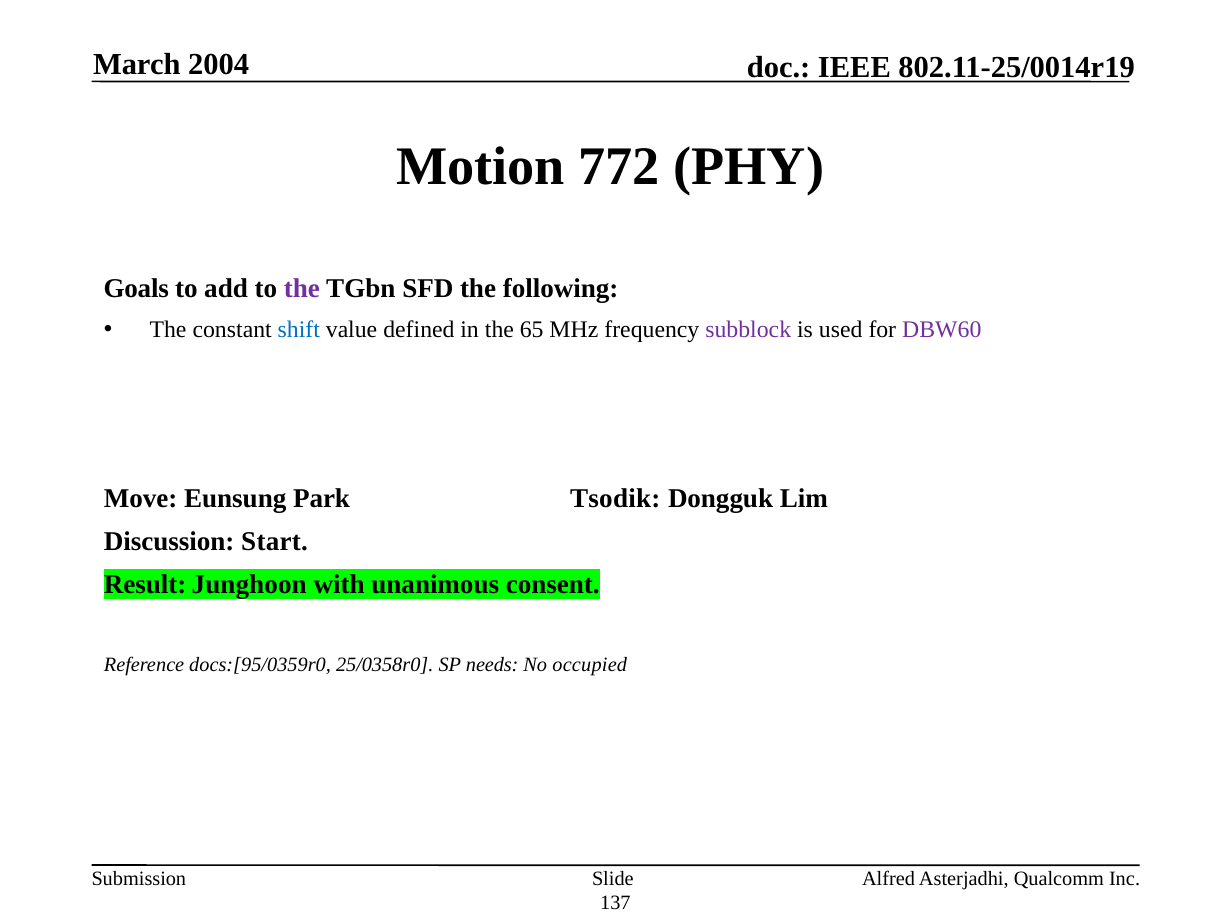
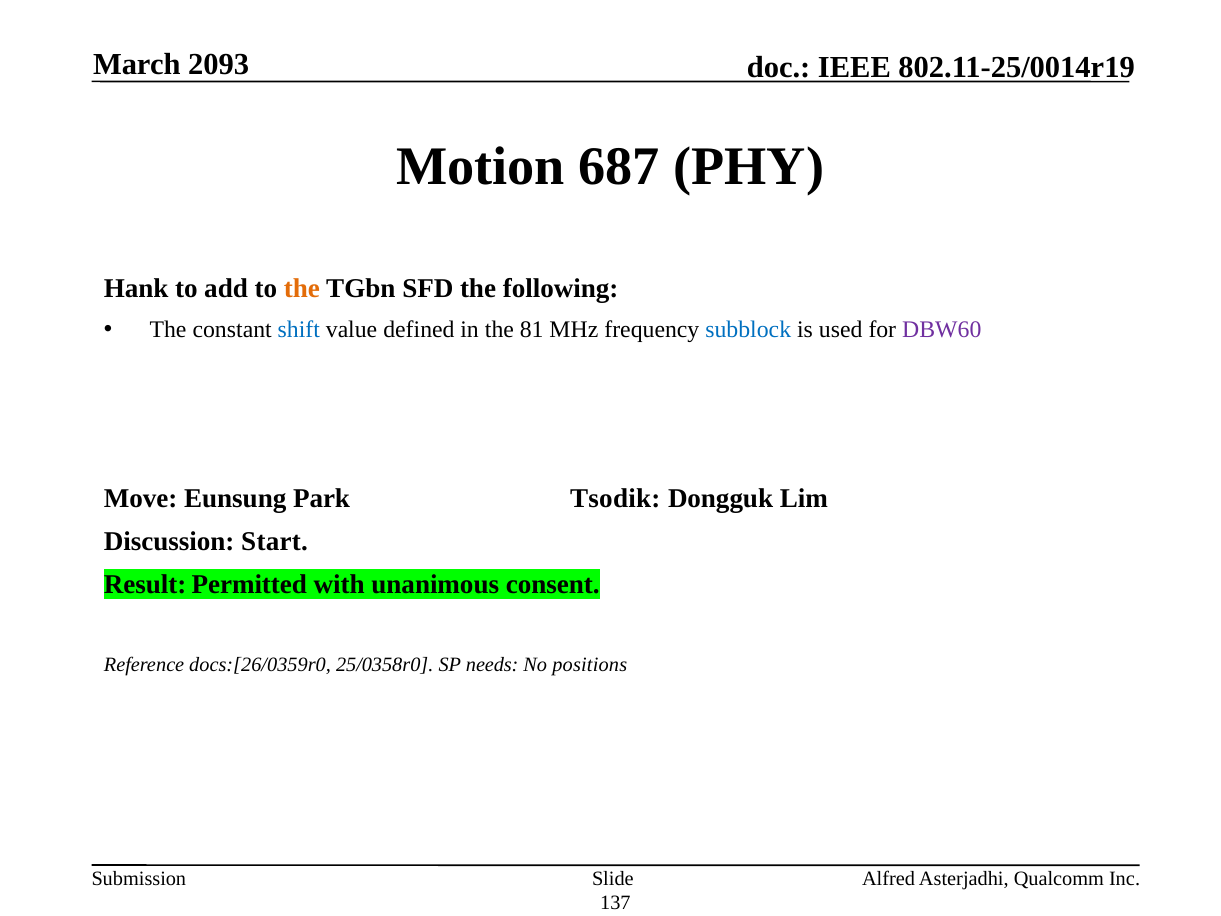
2004: 2004 -> 2093
772: 772 -> 687
Goals: Goals -> Hank
the at (302, 289) colour: purple -> orange
65: 65 -> 81
subblock colour: purple -> blue
Junghoon: Junghoon -> Permitted
docs:[95/0359r0: docs:[95/0359r0 -> docs:[26/0359r0
occupied: occupied -> positions
